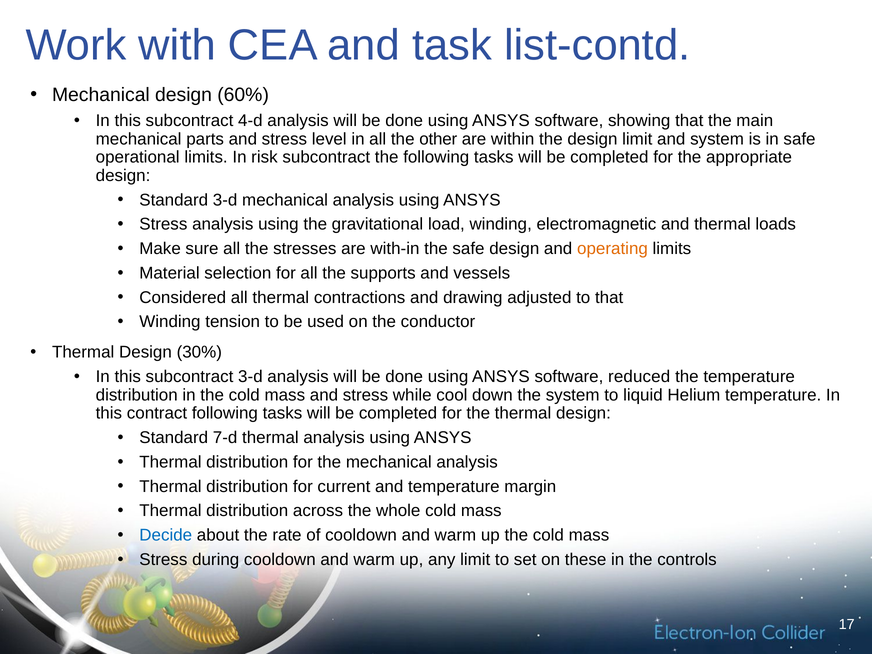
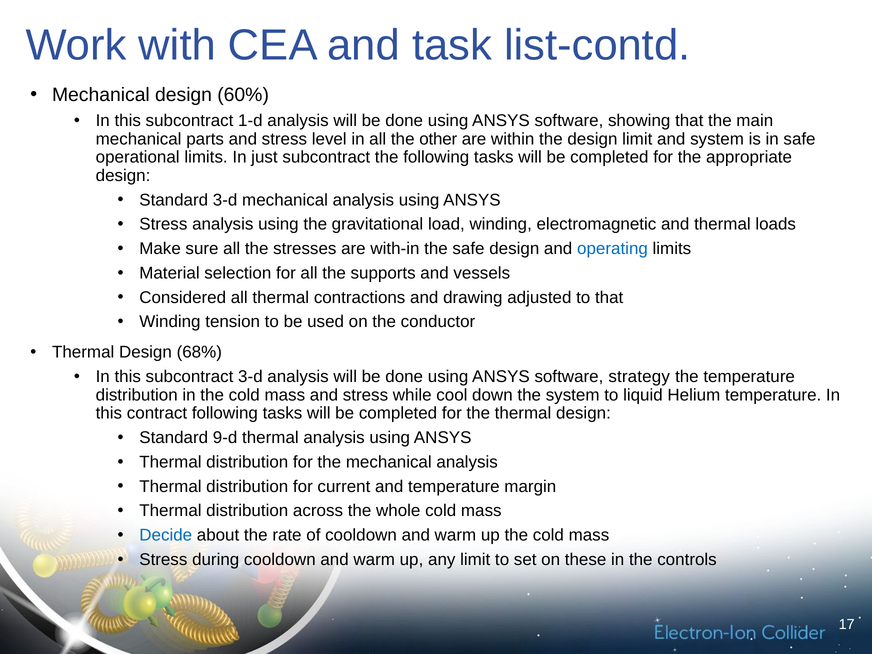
4-d: 4-d -> 1-d
risk: risk -> just
operating colour: orange -> blue
30%: 30% -> 68%
reduced: reduced -> strategy
7-d: 7-d -> 9-d
